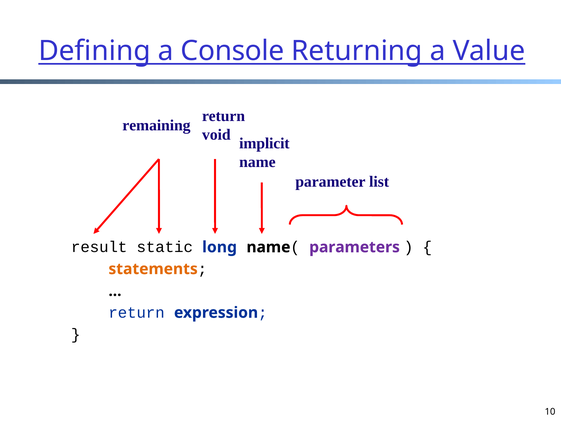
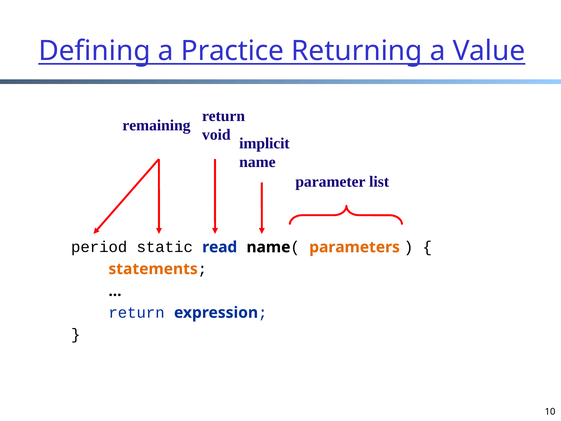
Console: Console -> Practice
result: result -> period
long: long -> read
parameters colour: purple -> orange
